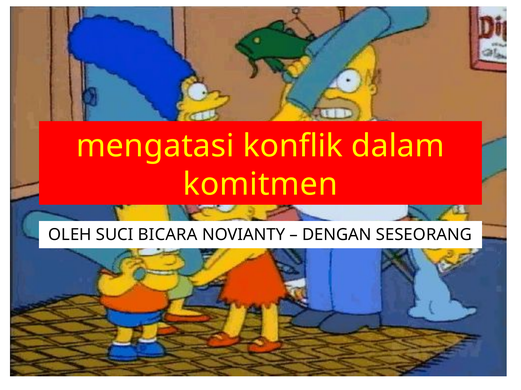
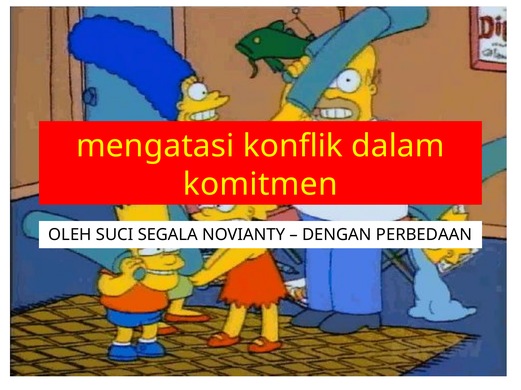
BICARA: BICARA -> SEGALA
SESEORANG: SESEORANG -> PERBEDAAN
